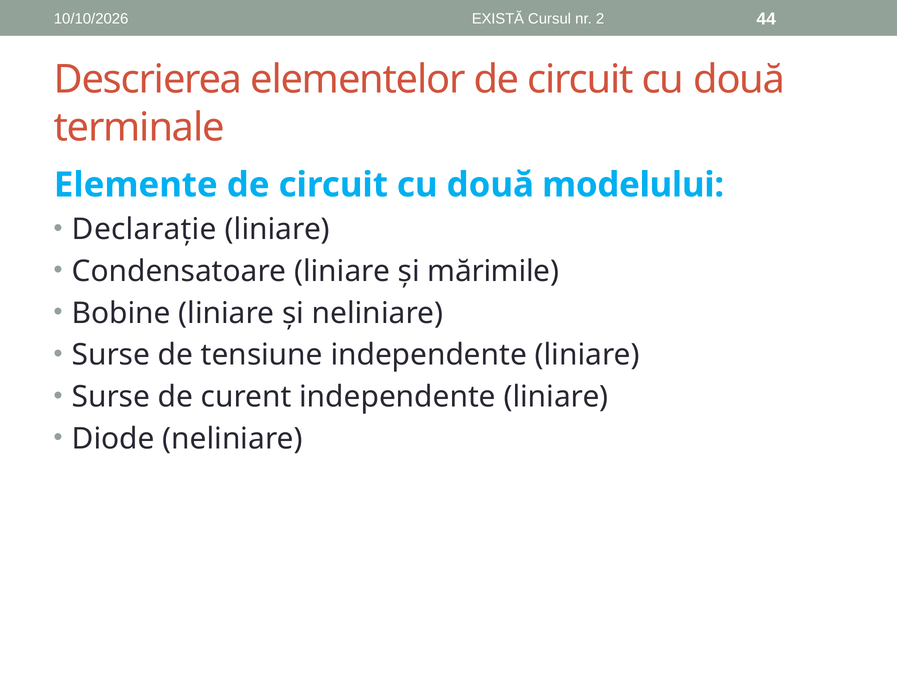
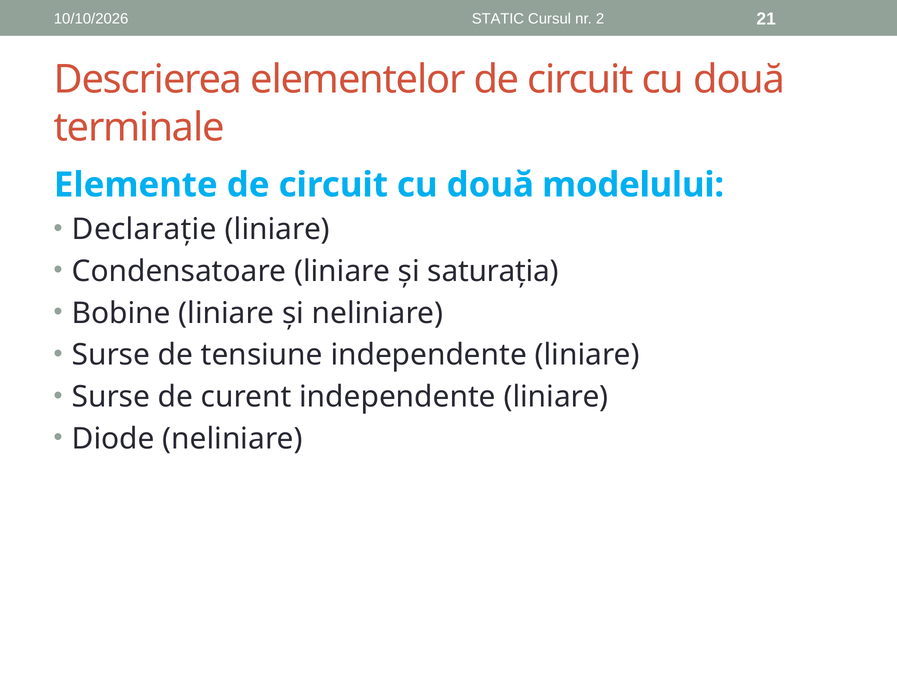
EXISTĂ: EXISTĂ -> STATIC
44: 44 -> 21
mărimile: mărimile -> saturația
